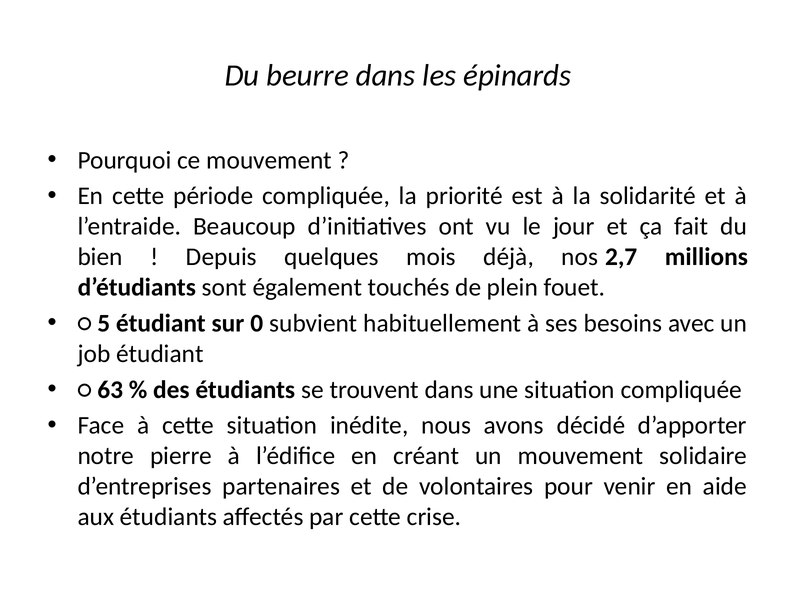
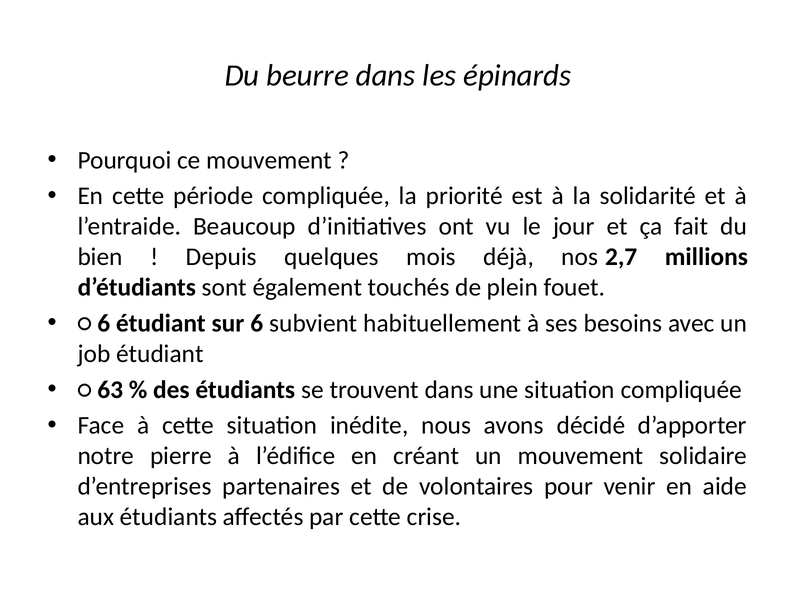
5 at (104, 323): 5 -> 6
sur 0: 0 -> 6
